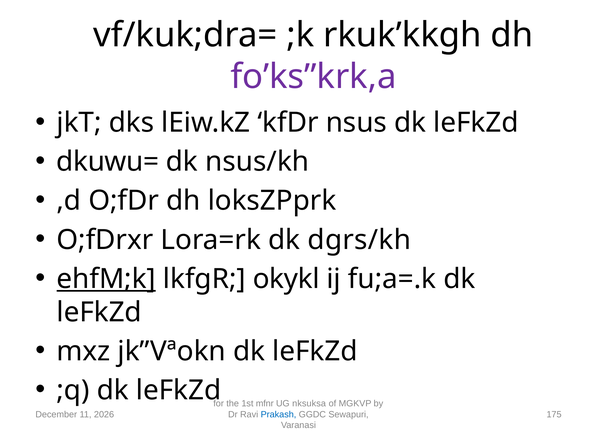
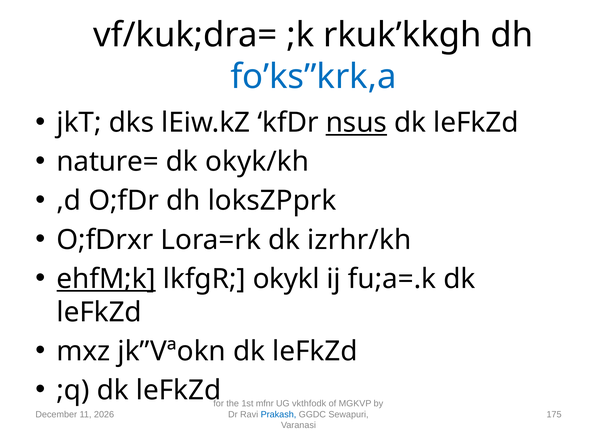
fo’ks”krk,a colour: purple -> blue
nsus underline: none -> present
dkuwu=: dkuwu= -> nature=
nsus/kh: nsus/kh -> okyk/kh
dgrs/kh: dgrs/kh -> izrhr/kh
nksuksa: nksuksa -> vkthfodk
